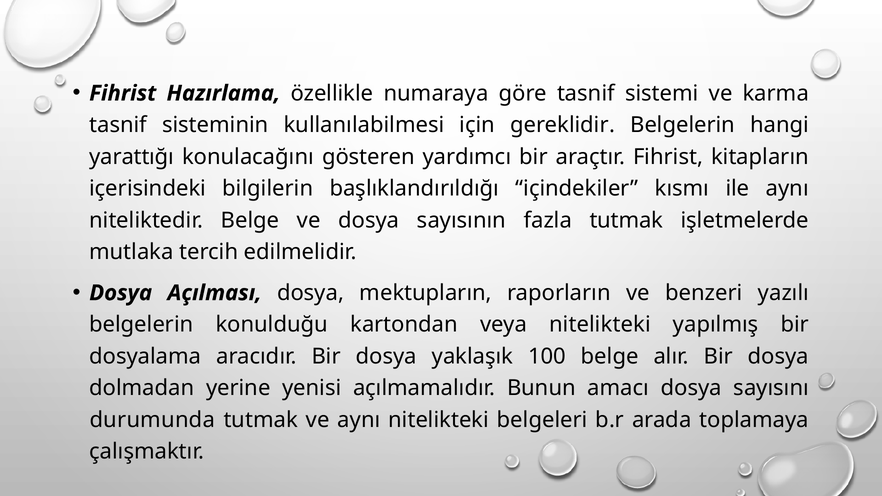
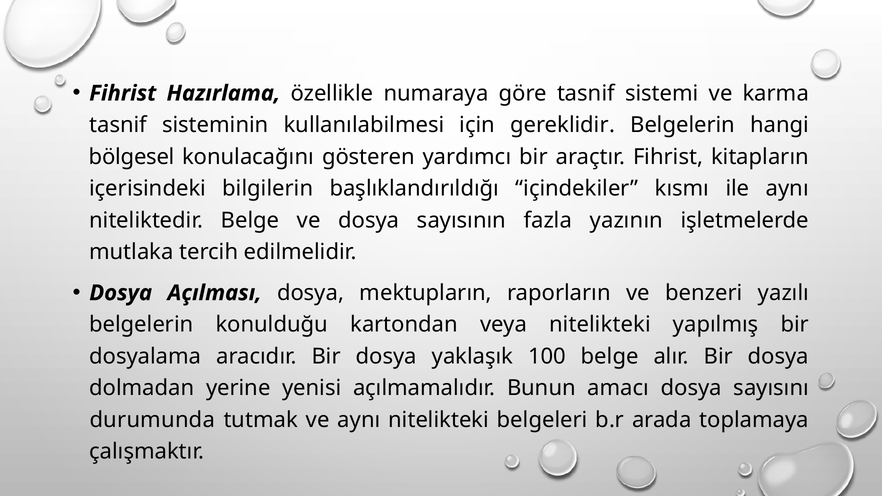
yarattığı: yarattığı -> bölgesel
fazla tutmak: tutmak -> yazının
